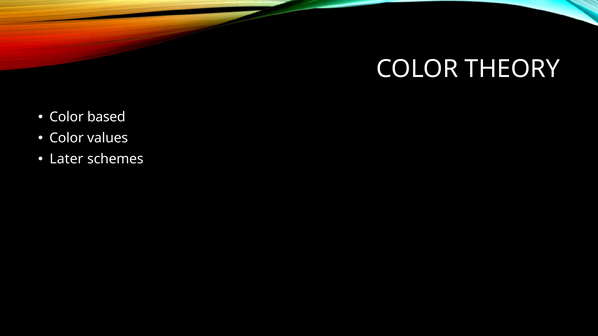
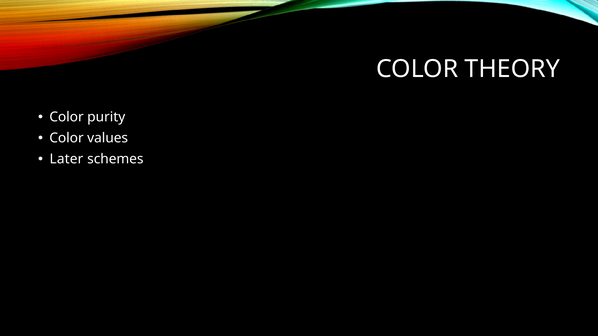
based: based -> purity
